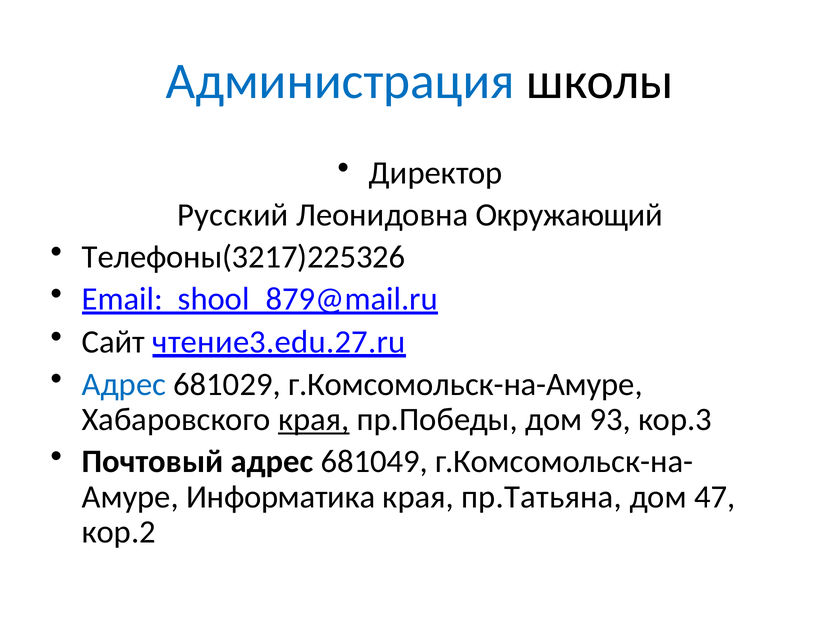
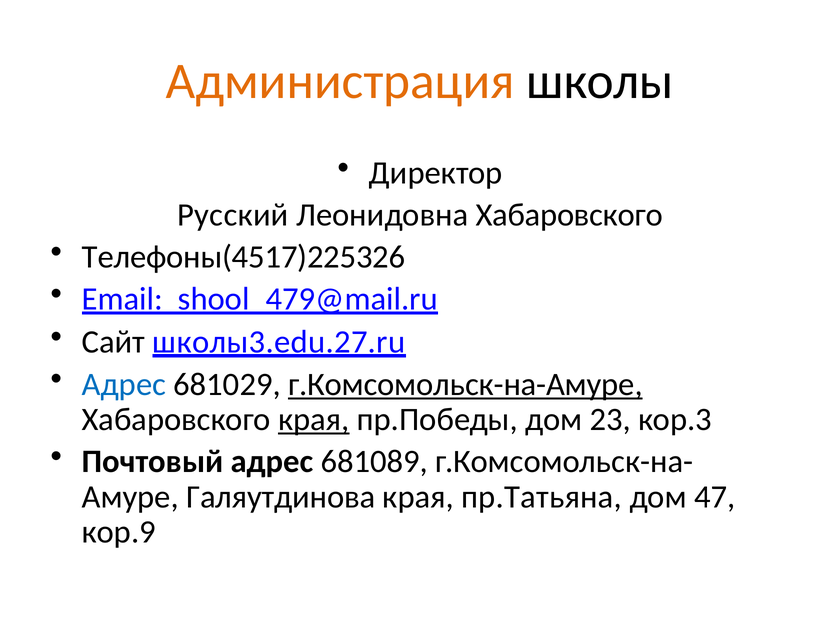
Администрация colour: blue -> orange
Леонидовна Окружающий: Окружающий -> Хабаровского
Телефоны(3217)225326: Телефоны(3217)225326 -> Телефоны(4517)225326
shool_879@mail.ru: shool_879@mail.ru -> shool_479@mail.ru
чтение3.edu.27.ru: чтение3.edu.27.ru -> школы3.edu.27.ru
г.Комсомольск-на-Амуре underline: none -> present
93: 93 -> 23
681049: 681049 -> 681089
Информатика: Информатика -> Галяутдинова
кор.2: кор.2 -> кор.9
